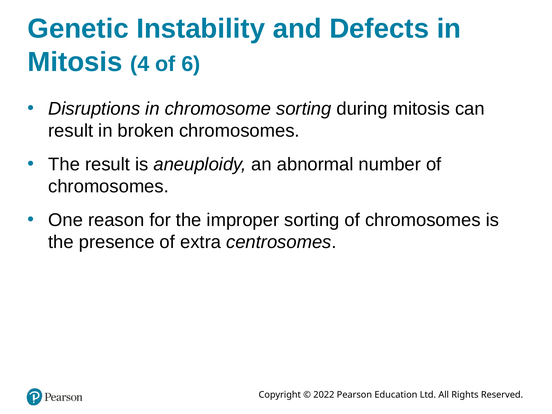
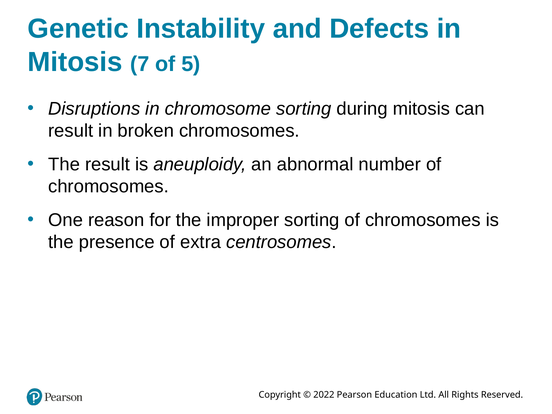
4: 4 -> 7
6: 6 -> 5
